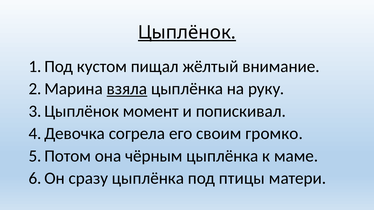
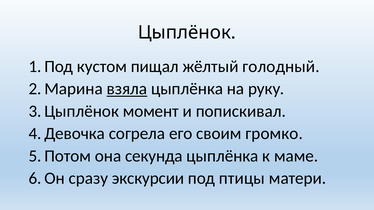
Цыплёнок underline: present -> none
внимание: внимание -> голодный
чёрным: чёрным -> секунда
сразу цыплёнка: цыплёнка -> экскурсии
